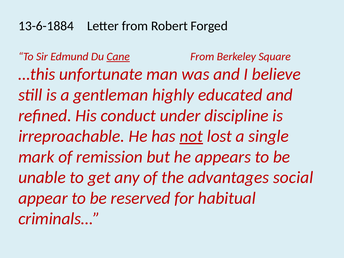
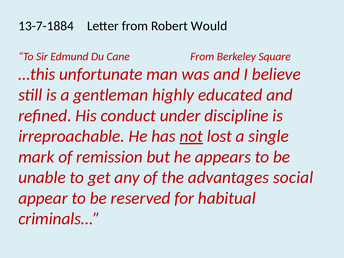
13-6-1884: 13-6-1884 -> 13-7-1884
Forged: Forged -> Would
Cane underline: present -> none
